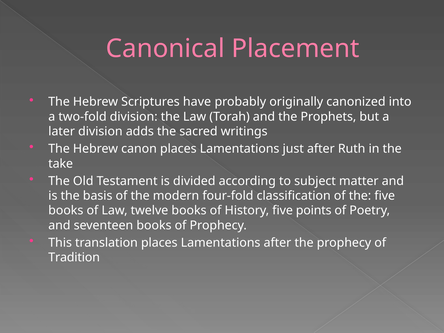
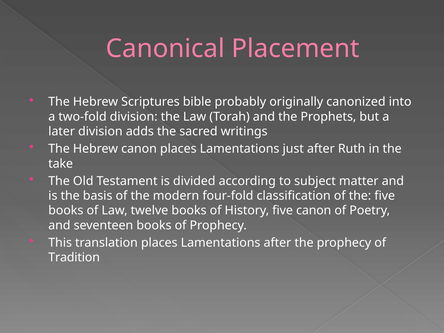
have: have -> bible
five points: points -> canon
